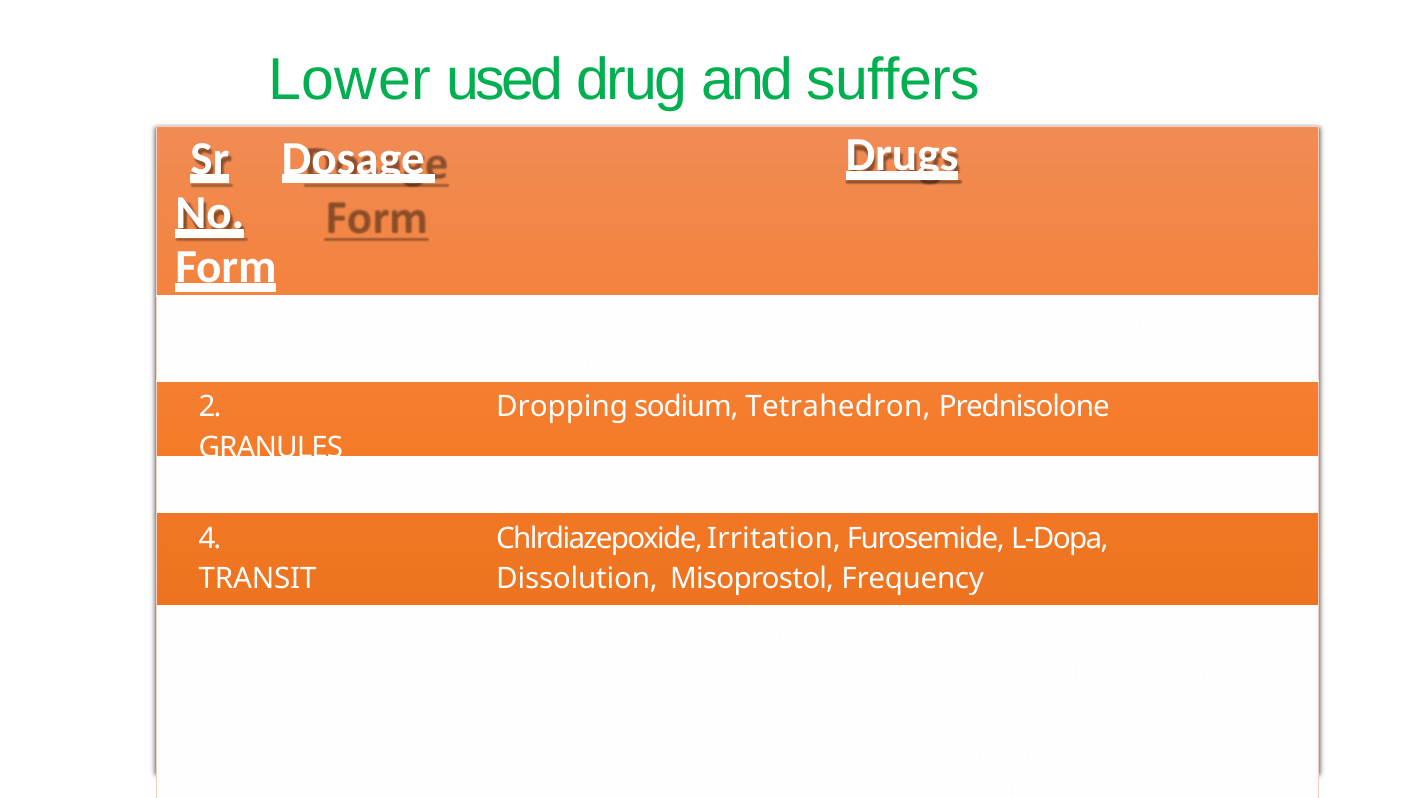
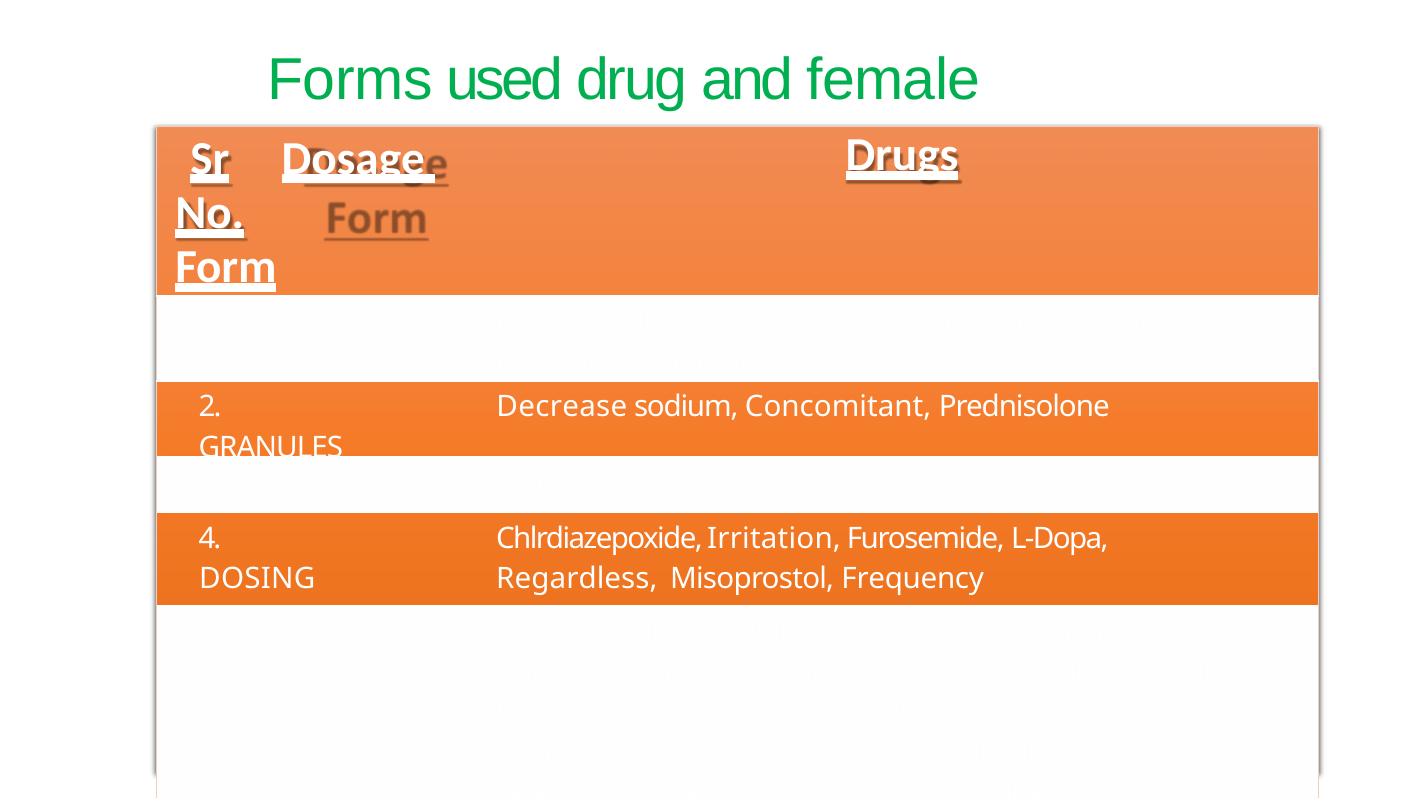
Lower at (350, 80): Lower -> Forms
suffers: suffers -> female
Dropping: Dropping -> Decrease
Tetrahedron: Tetrahedron -> Concomitant
Dissolution: Dissolution -> Regardless
TRANSIT: TRANSIT -> DOSING
